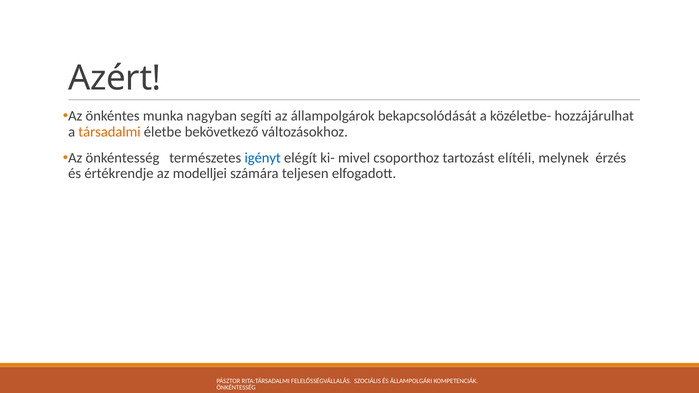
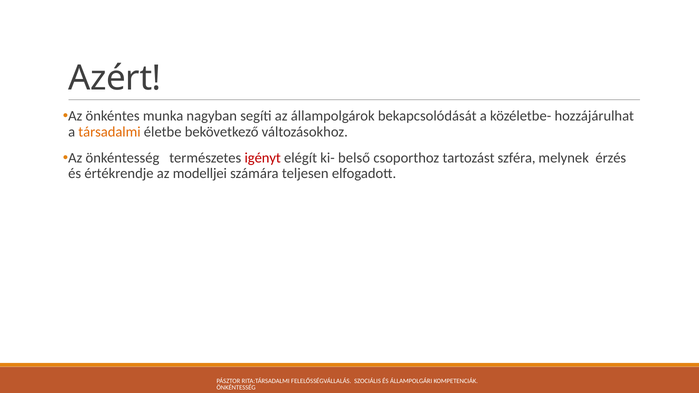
igényt colour: blue -> red
mivel: mivel -> belső
elítéli: elítéli -> szféra
